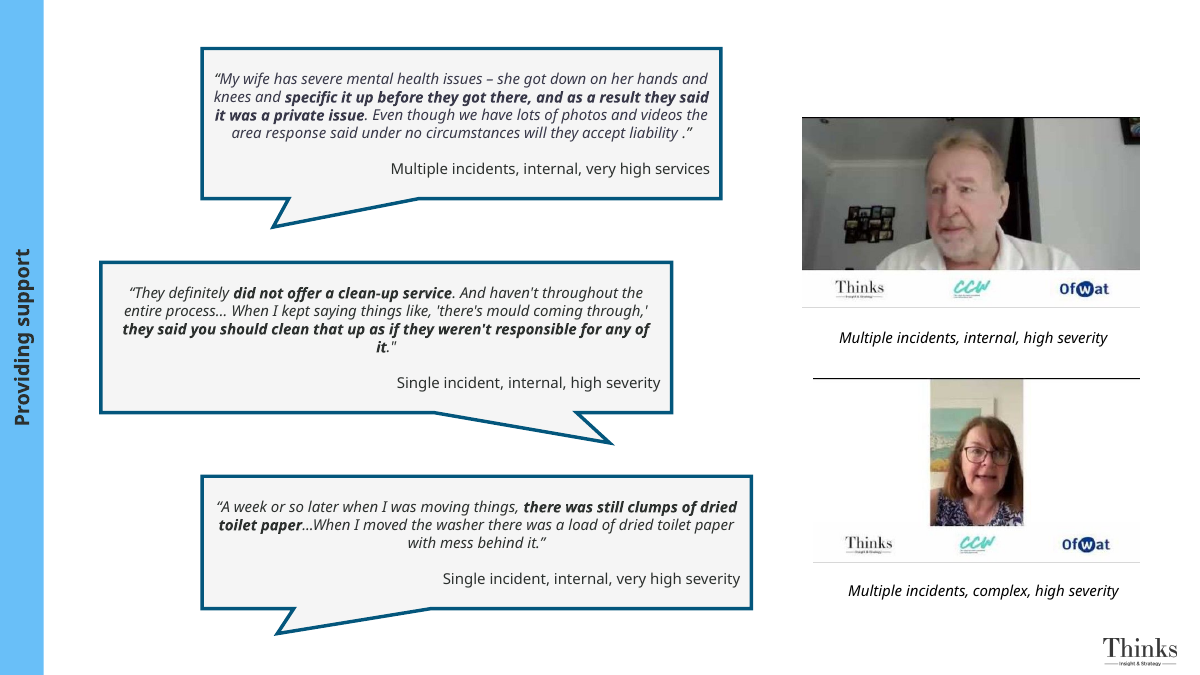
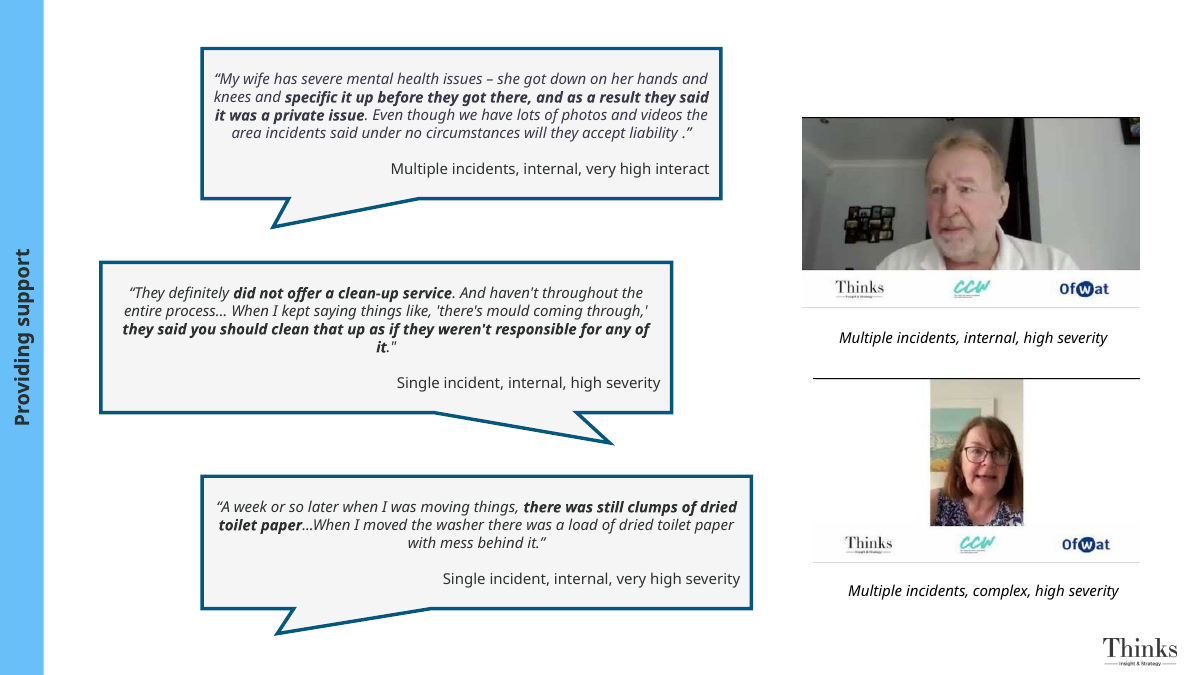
area response: response -> incidents
services: services -> interact
